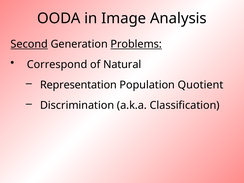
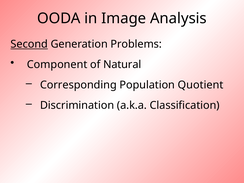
Problems underline: present -> none
Correspond: Correspond -> Component
Representation: Representation -> Corresponding
